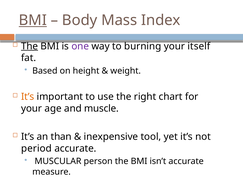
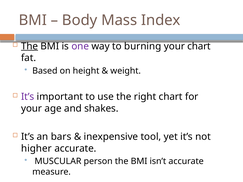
BMI at (33, 20) underline: present -> none
your itself: itself -> chart
It’s at (28, 97) colour: orange -> purple
muscle: muscle -> shakes
than: than -> bars
period: period -> higher
